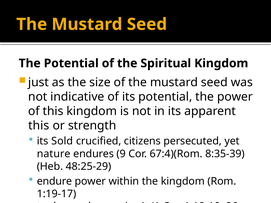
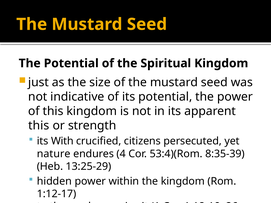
Sold: Sold -> With
9: 9 -> 4
67:4)(Rom: 67:4)(Rom -> 53:4)(Rom
48:25-29: 48:25-29 -> 13:25-29
endure: endure -> hidden
1:19-17: 1:19-17 -> 1:12-17
